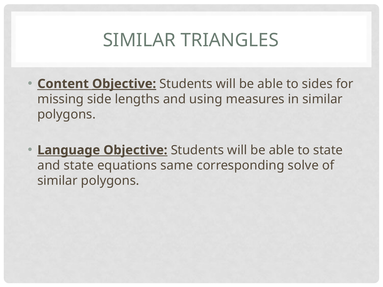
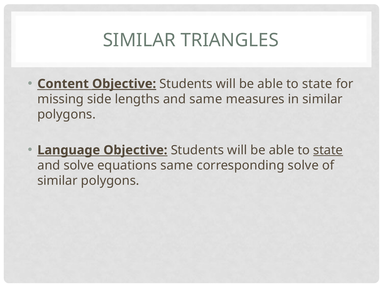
sides at (317, 84): sides -> state
and using: using -> same
state at (328, 150) underline: none -> present
and state: state -> solve
